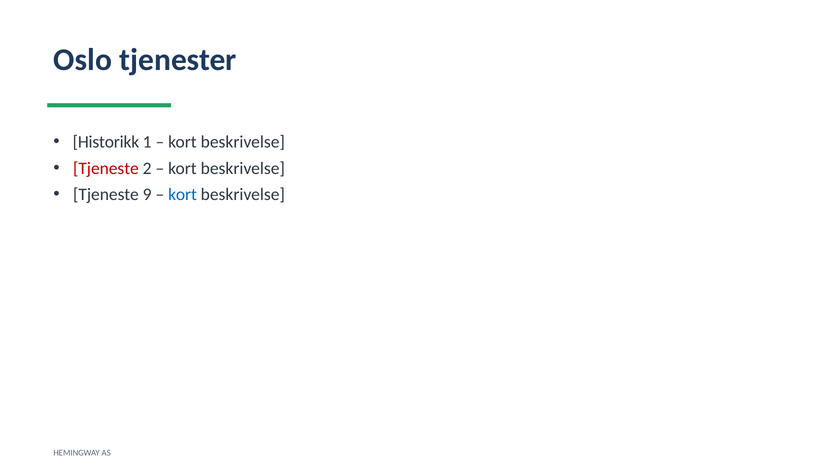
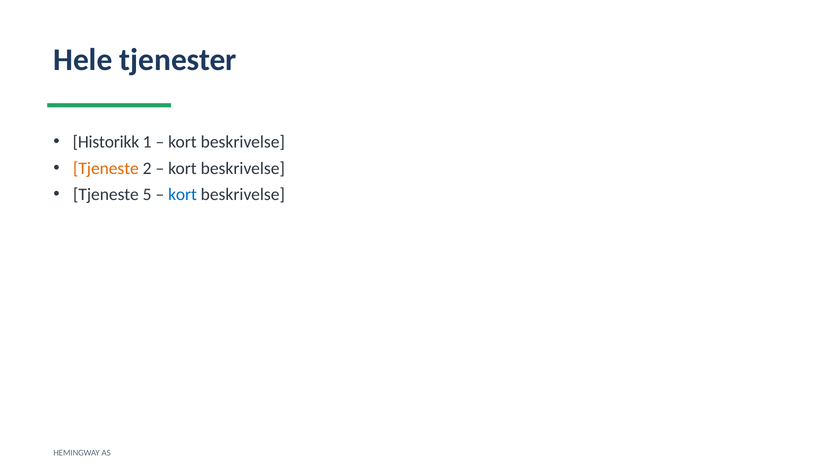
Oslo: Oslo -> Hele
Tjeneste at (106, 168) colour: red -> orange
9: 9 -> 5
